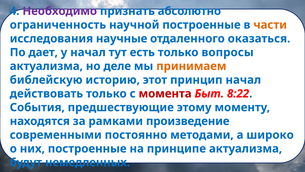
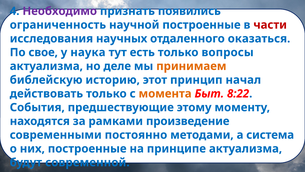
абсолютно: абсолютно -> появились
части colour: orange -> red
научные: научные -> научных
дает: дает -> свое
у начал: начал -> наука
момента colour: red -> orange
широко: широко -> система
немедленных: немедленных -> современной
